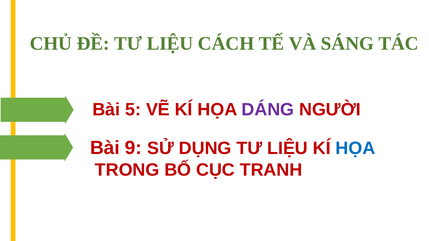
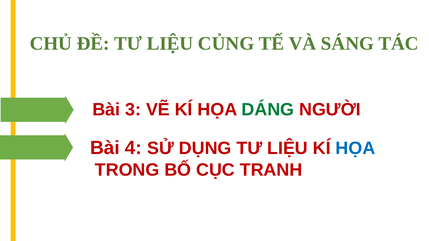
CÁCH: CÁCH -> CỦNG
5: 5 -> 3
DÁNG colour: purple -> green
9: 9 -> 4
